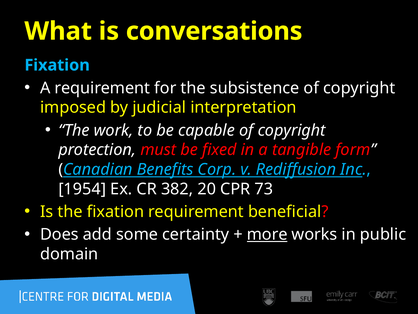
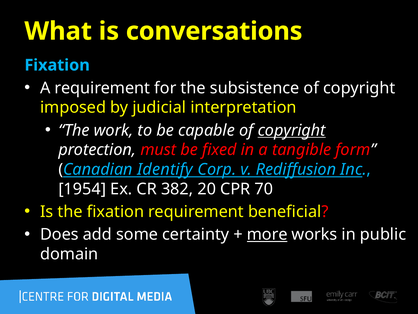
copyright at (292, 130) underline: none -> present
Benefits: Benefits -> Identify
73: 73 -> 70
